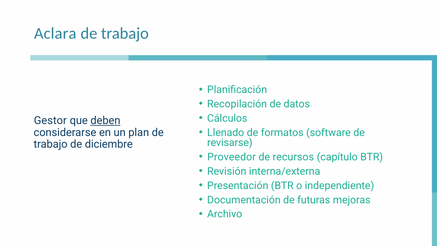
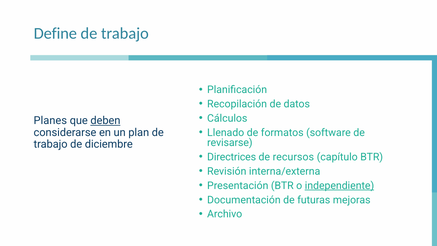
Aclara: Aclara -> Define
Gestor: Gestor -> Planes
Proveedor: Proveedor -> Directrices
independiente underline: none -> present
